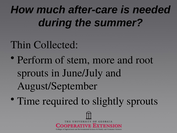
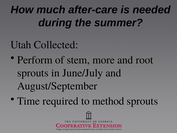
Thin: Thin -> Utah
slightly: slightly -> method
